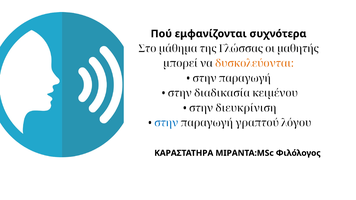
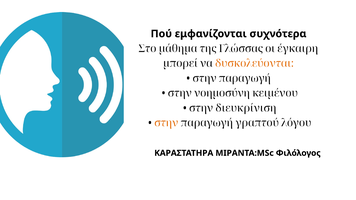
μαθητής: μαθητής -> έγκαιρη
διαδικασία: διαδικασία -> νοημοσύνη
στην at (166, 123) colour: blue -> orange
